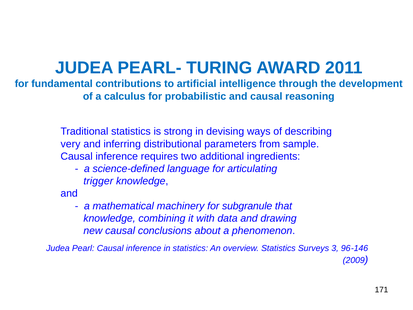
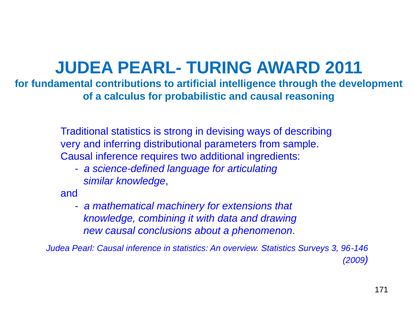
trigger: trigger -> similar
subgranule: subgranule -> extensions
